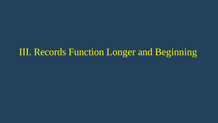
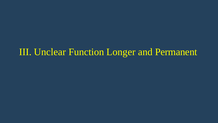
Records: Records -> Unclear
Beginning: Beginning -> Permanent
